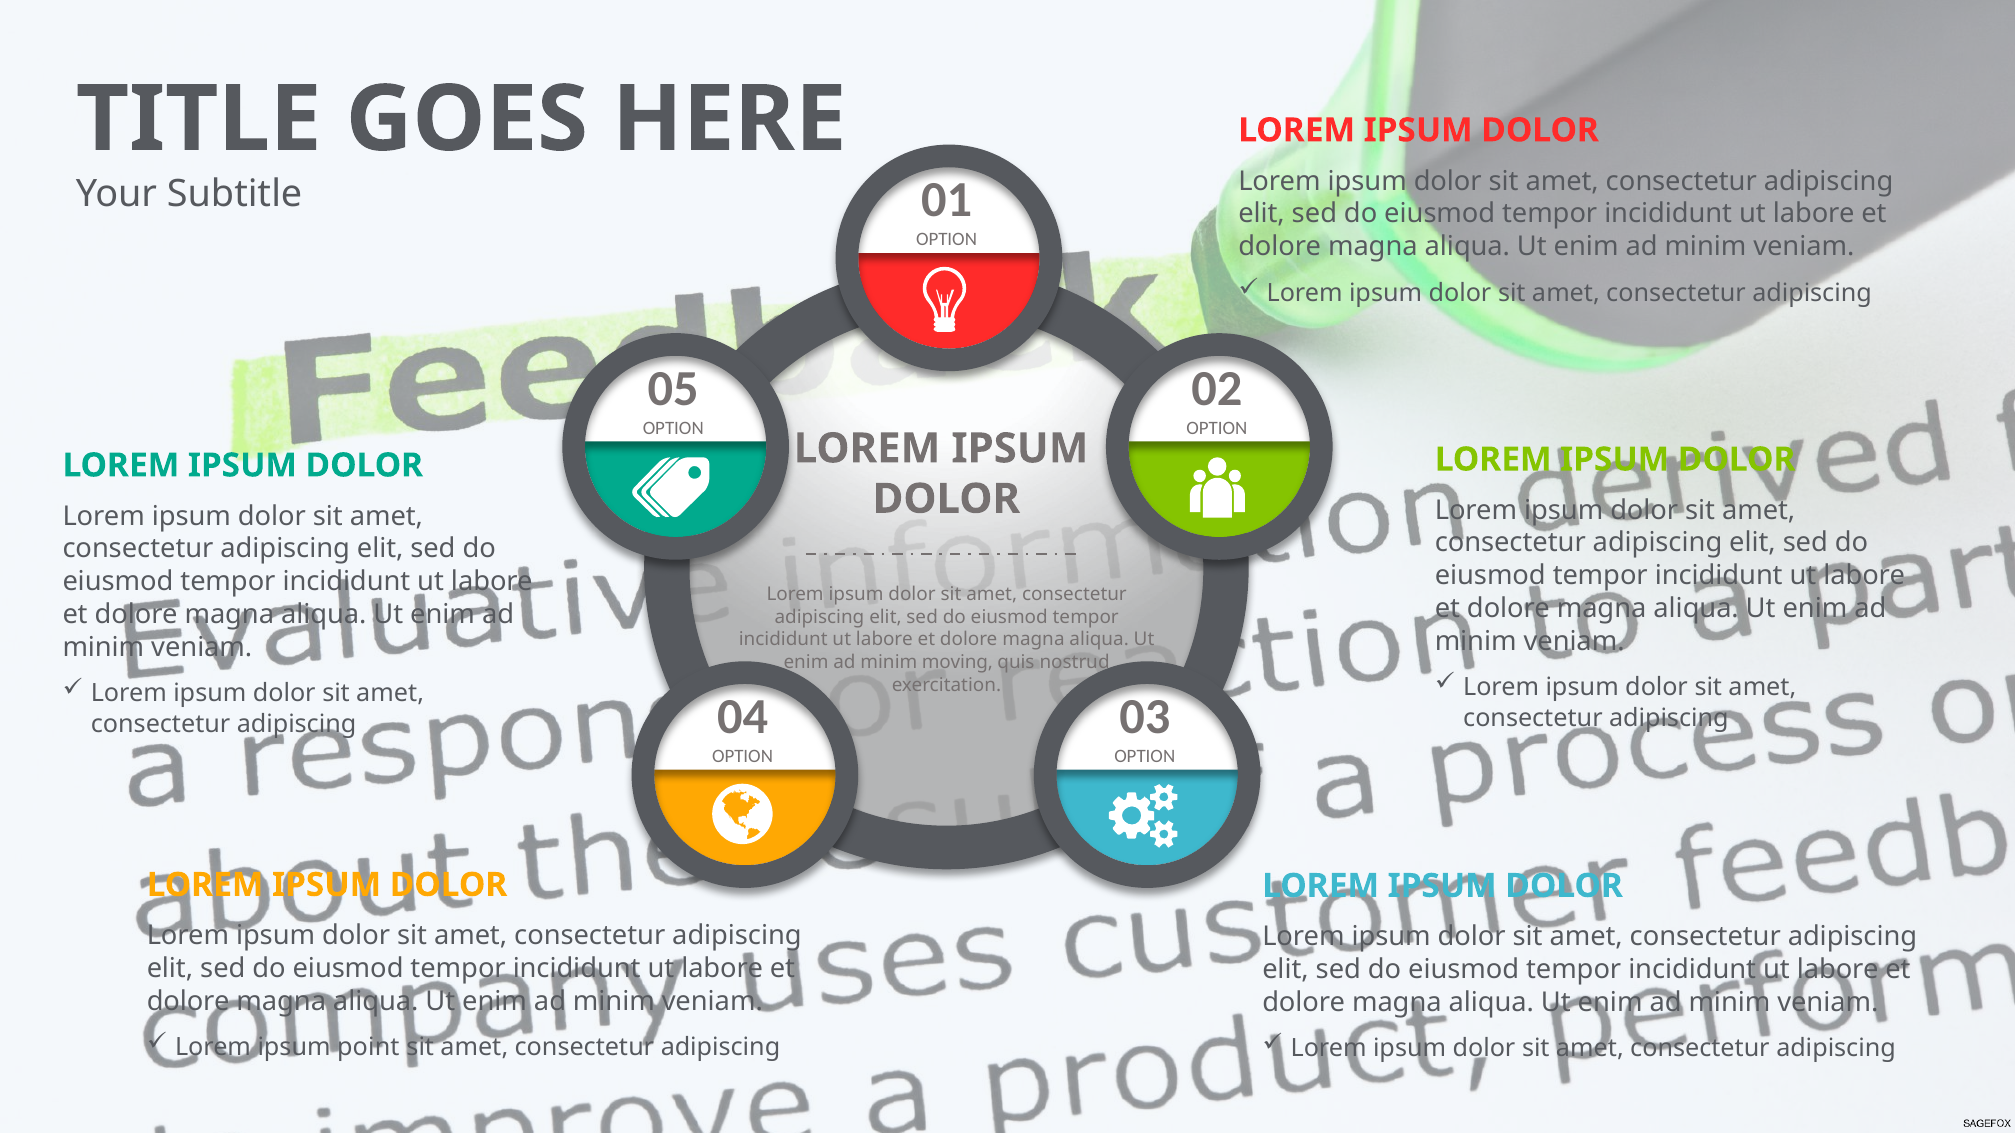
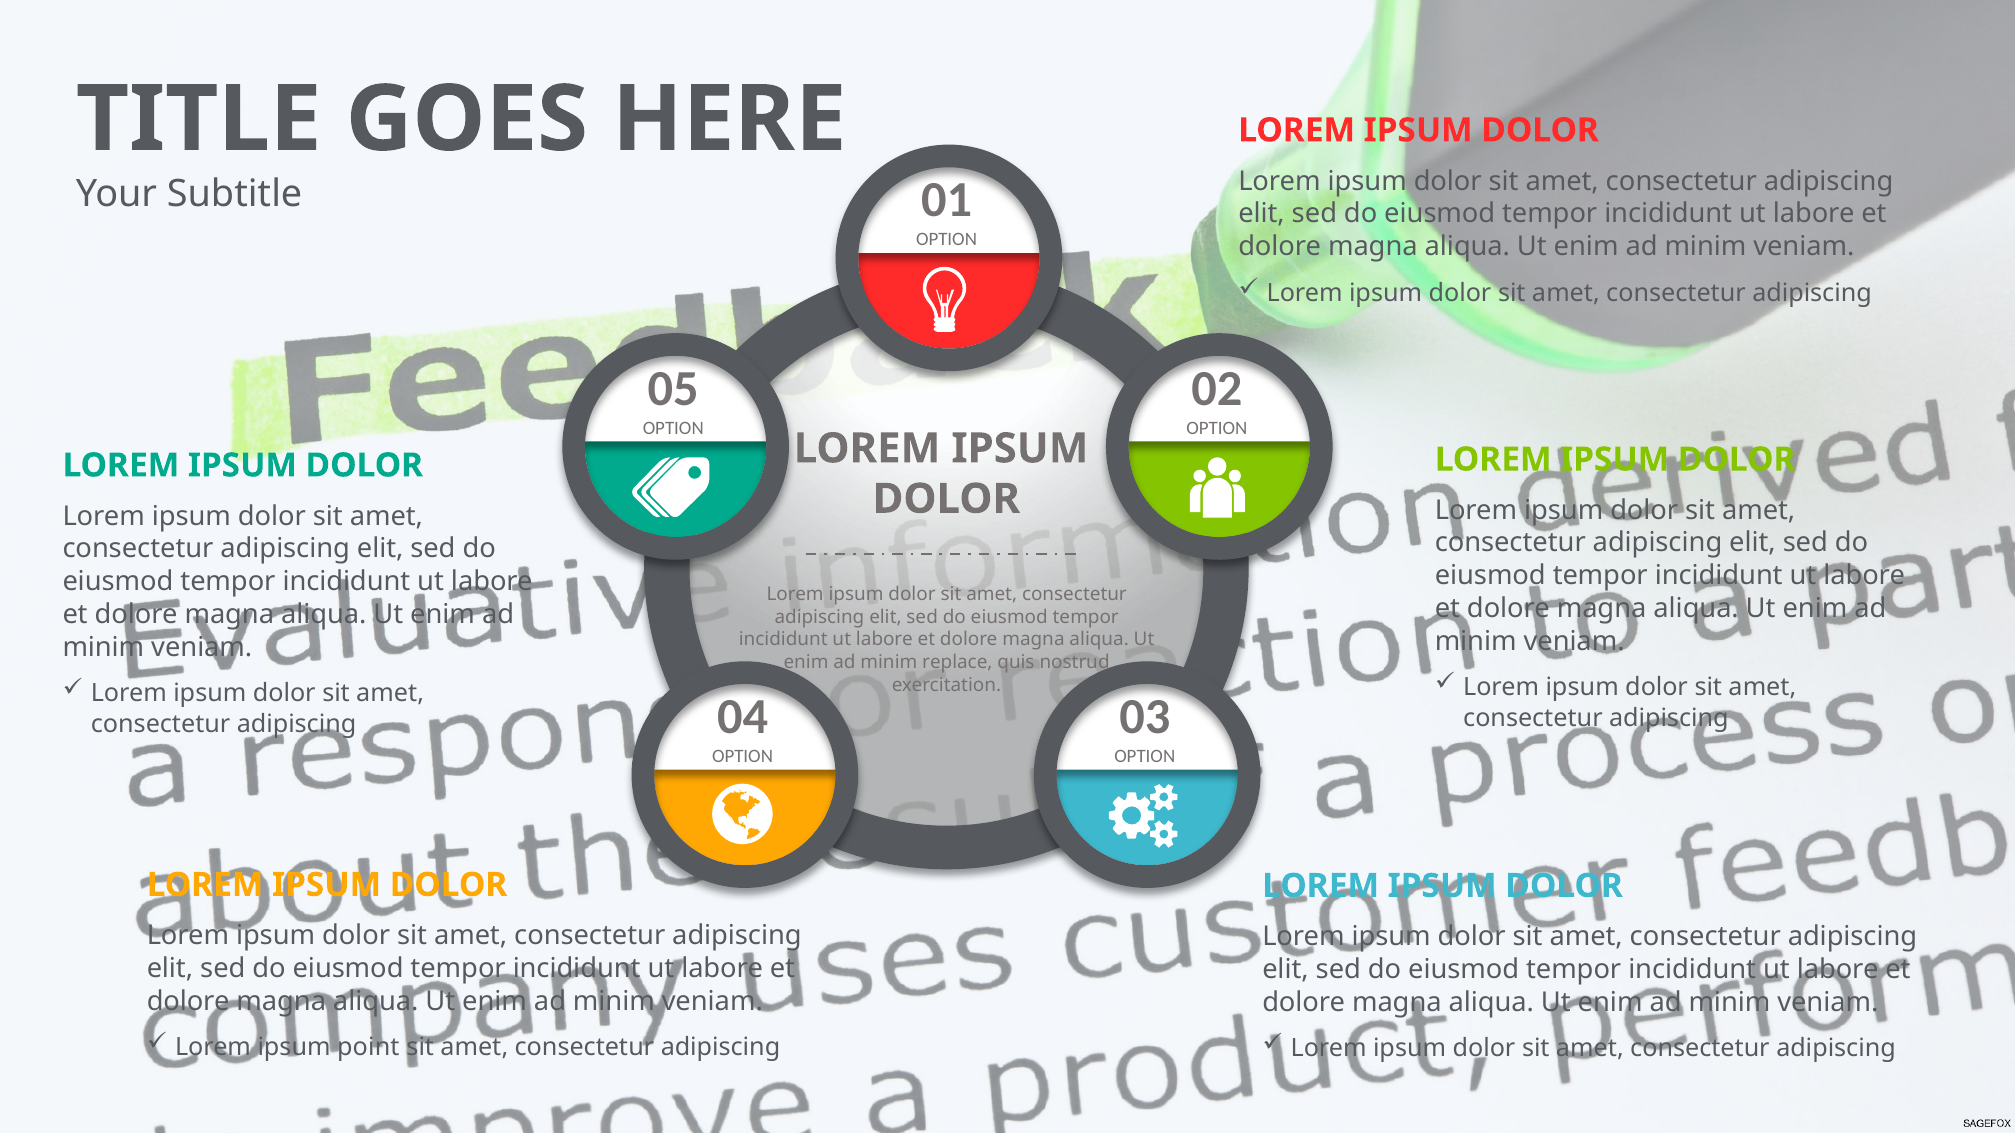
moving: moving -> replace
